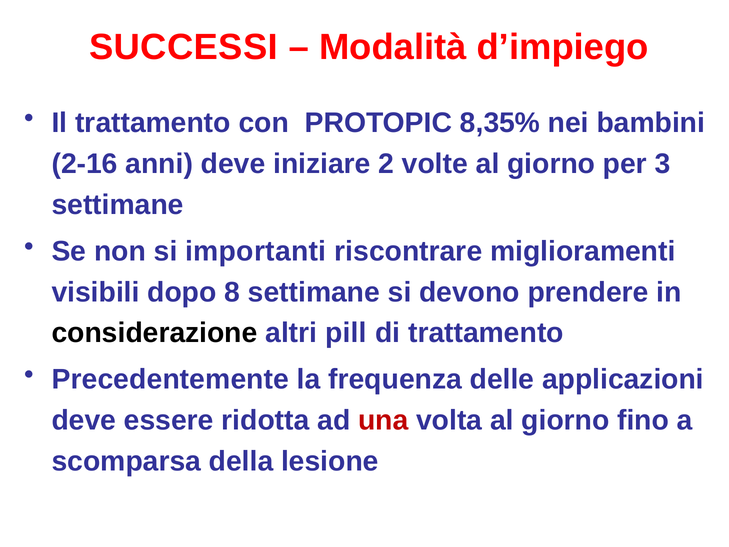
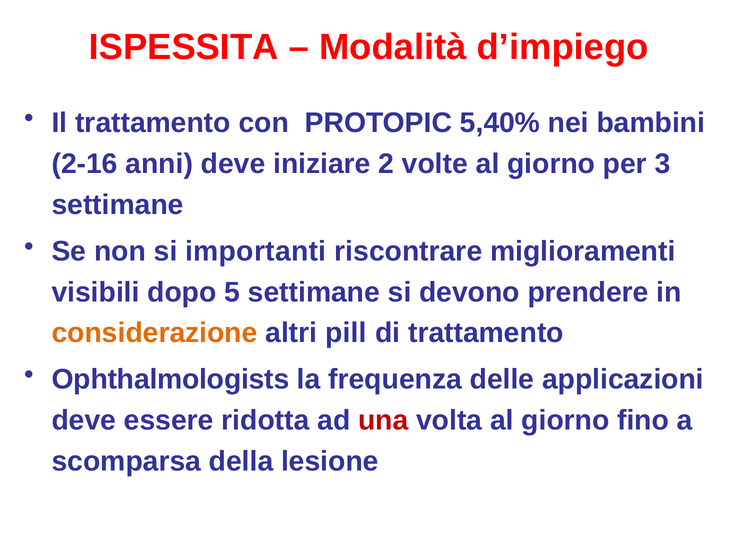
SUCCESSI: SUCCESSI -> ISPESSITA
8,35%: 8,35% -> 5,40%
8: 8 -> 5
considerazione colour: black -> orange
Precedentemente: Precedentemente -> Ophthalmologists
